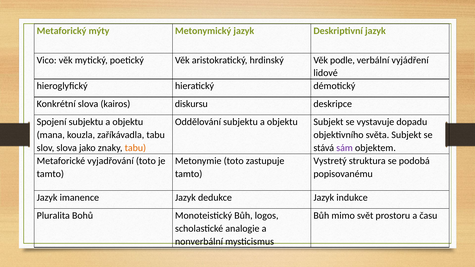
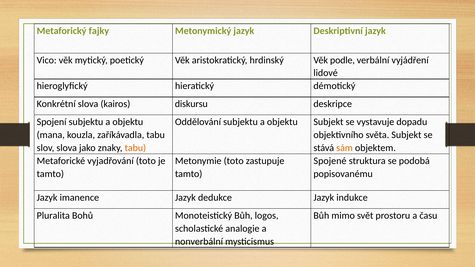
mýty: mýty -> fajky
sám colour: purple -> orange
Vystretý: Vystretý -> Spojené
